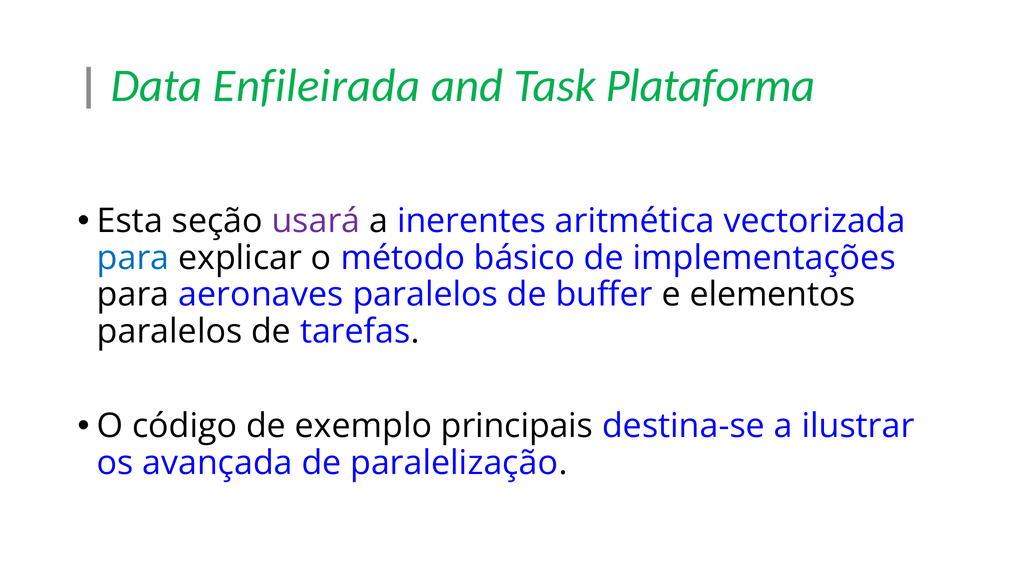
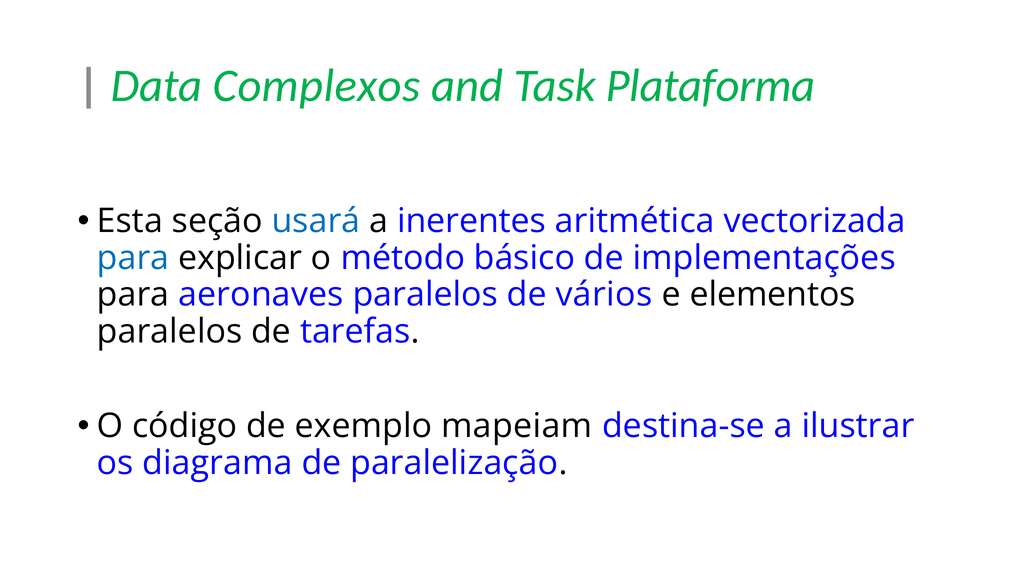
Enfileirada: Enfileirada -> Complexos
usará colour: purple -> blue
buffer: buffer -> vários
principais: principais -> mapeiam
avançada: avançada -> diagrama
